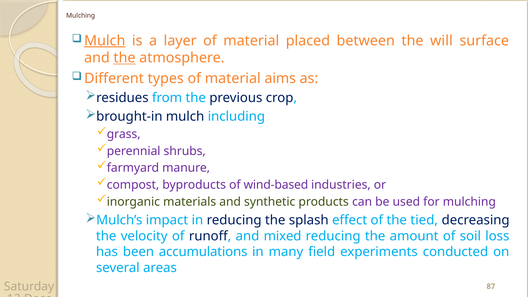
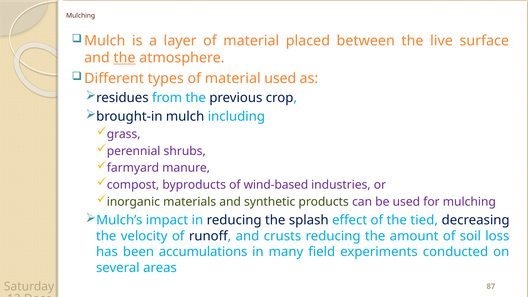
Mulch at (105, 41) underline: present -> none
will: will -> live
material aims: aims -> used
mixed: mixed -> crusts
